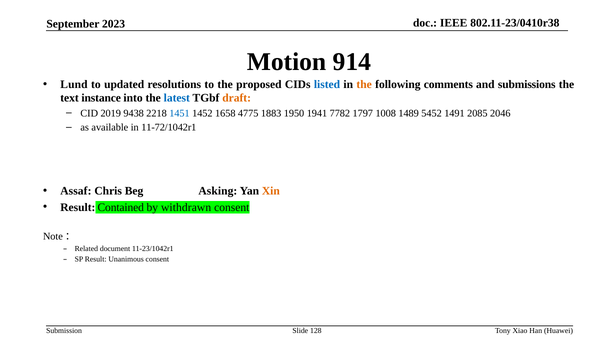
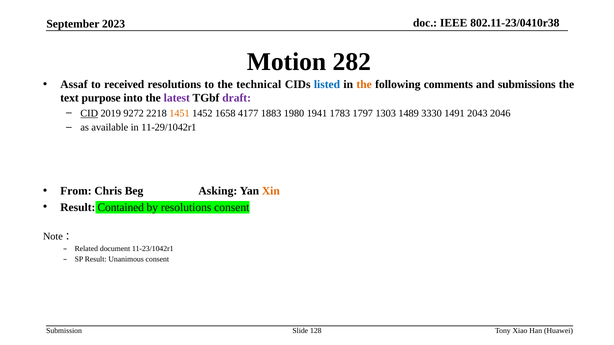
914: 914 -> 282
Lund: Lund -> Assaf
updated: updated -> received
proposed: proposed -> technical
instance: instance -> purpose
latest colour: blue -> purple
draft colour: orange -> purple
CID underline: none -> present
9438: 9438 -> 9272
1451 colour: blue -> orange
4775: 4775 -> 4177
1950: 1950 -> 1980
7782: 7782 -> 1783
1008: 1008 -> 1303
5452: 5452 -> 3330
2085: 2085 -> 2043
11-72/1042r1: 11-72/1042r1 -> 11-29/1042r1
Assaf: Assaf -> From
by withdrawn: withdrawn -> resolutions
